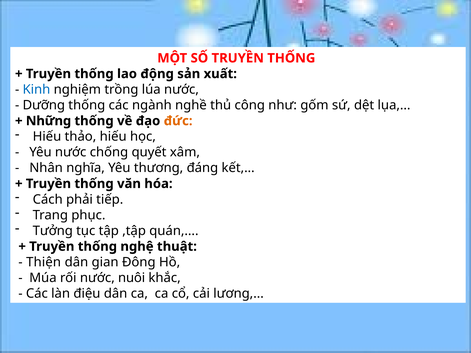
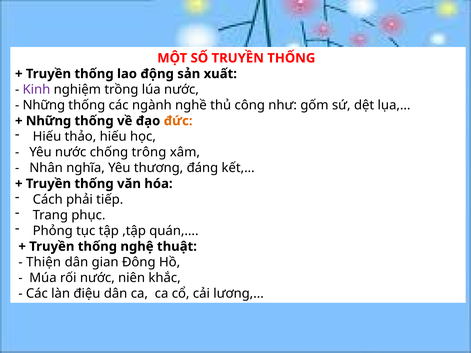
Kinh colour: blue -> purple
Dưỡng at (44, 105): Dưỡng -> Những
quyết: quyết -> trông
Tưởng: Tưởng -> Phỏng
nuôi: nuôi -> niên
